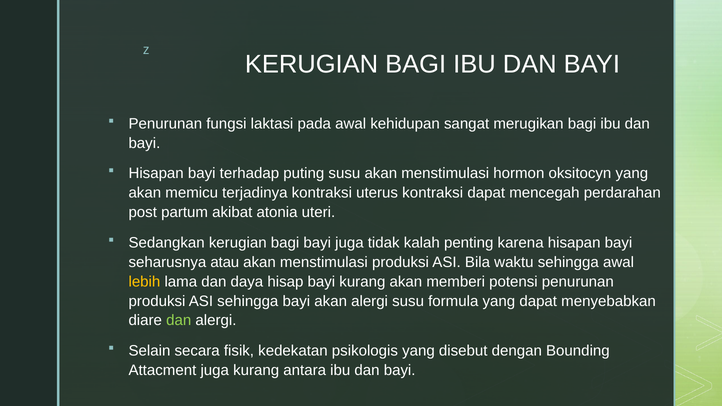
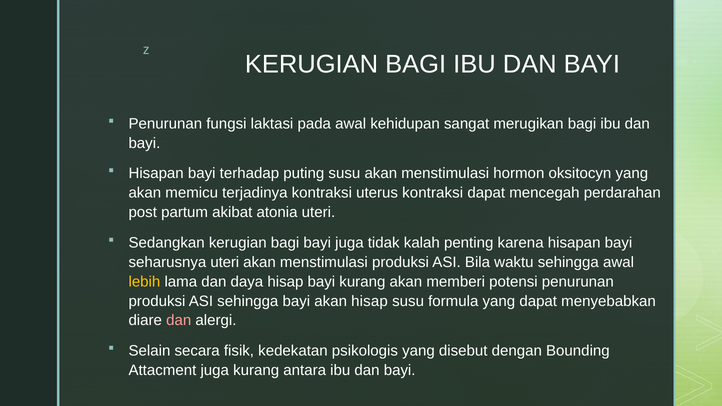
seharusnya atau: atau -> uteri
akan alergi: alergi -> hisap
dan at (179, 321) colour: light green -> pink
